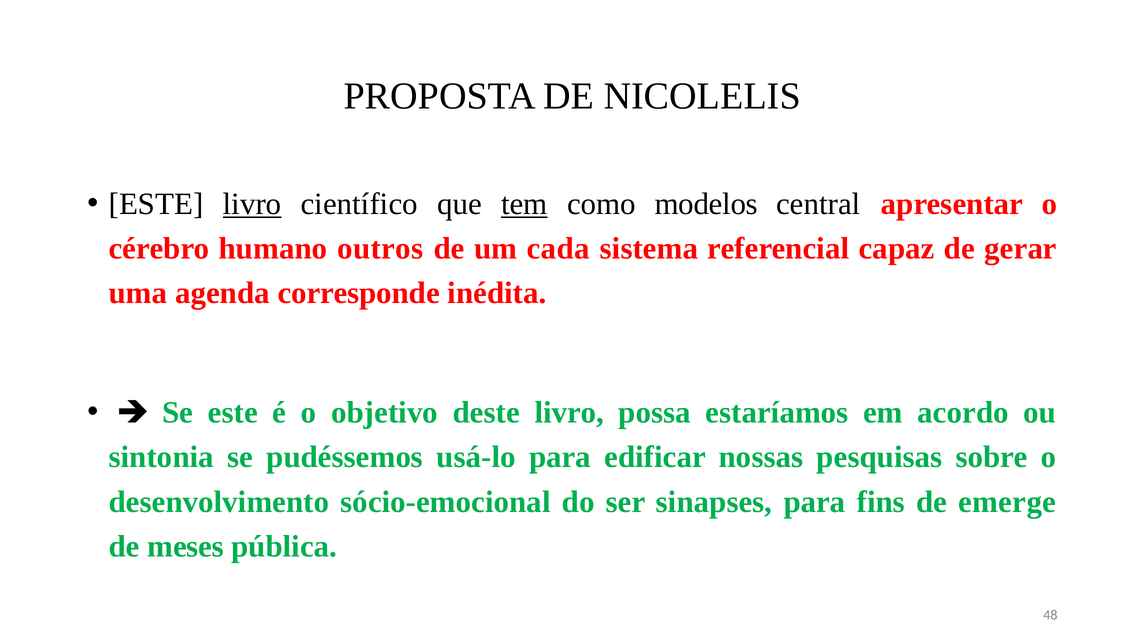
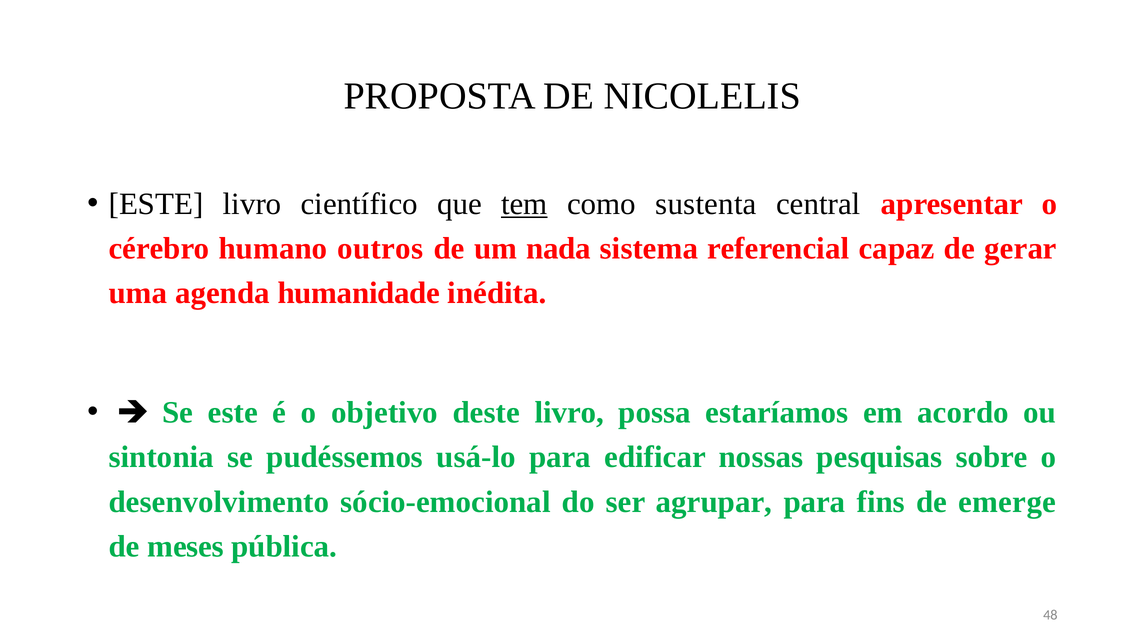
livro at (252, 204) underline: present -> none
modelos: modelos -> sustenta
cada: cada -> nada
corresponde: corresponde -> humanidade
sinapses: sinapses -> agrupar
